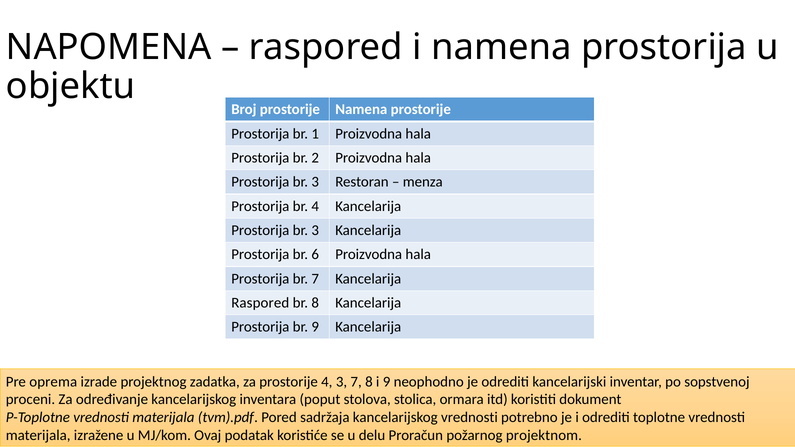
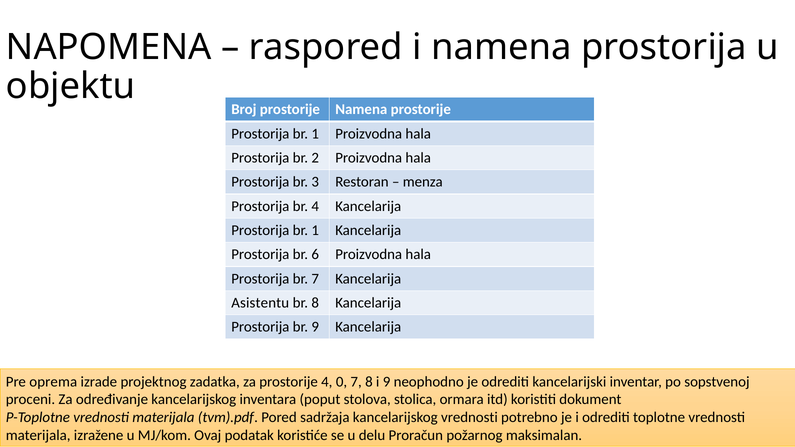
3 at (315, 230): 3 -> 1
Raspored at (260, 303): Raspored -> Asistentu
4 3: 3 -> 0
projektnom: projektnom -> maksimalan
